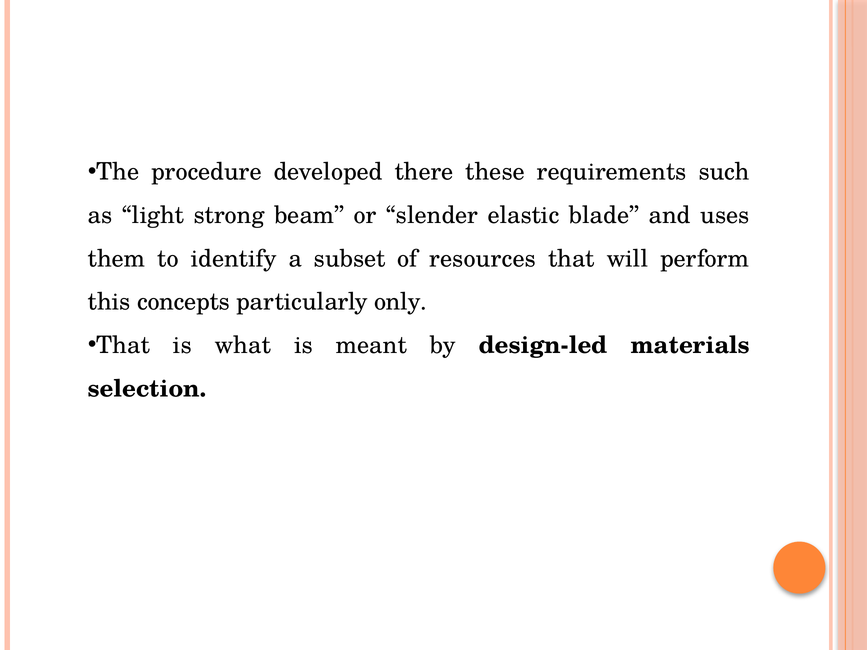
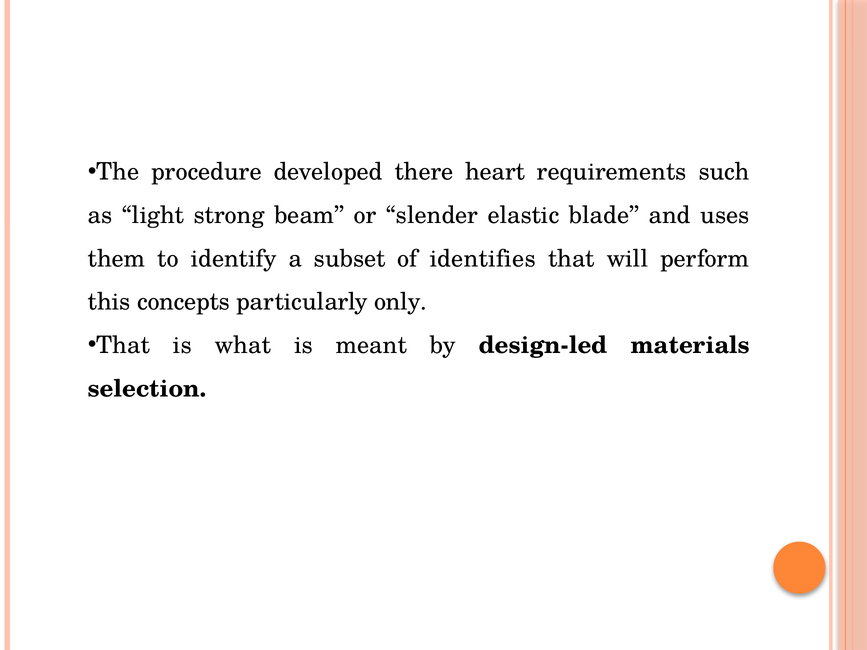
these: these -> heart
resources: resources -> identifies
